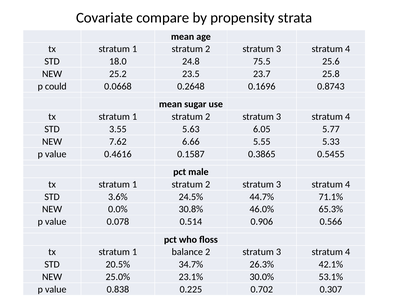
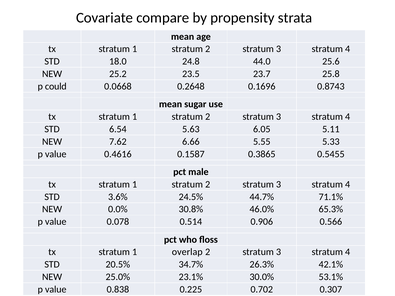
75.5: 75.5 -> 44.0
3.55: 3.55 -> 6.54
5.77: 5.77 -> 5.11
balance: balance -> overlap
